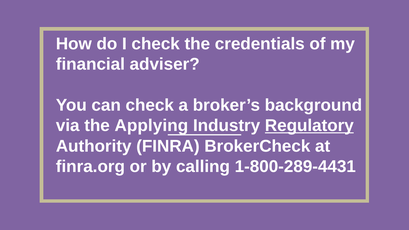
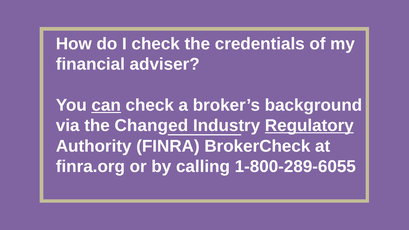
can underline: none -> present
Applying: Applying -> Changed
1-800-289-4431: 1-800-289-4431 -> 1-800-289-6055
